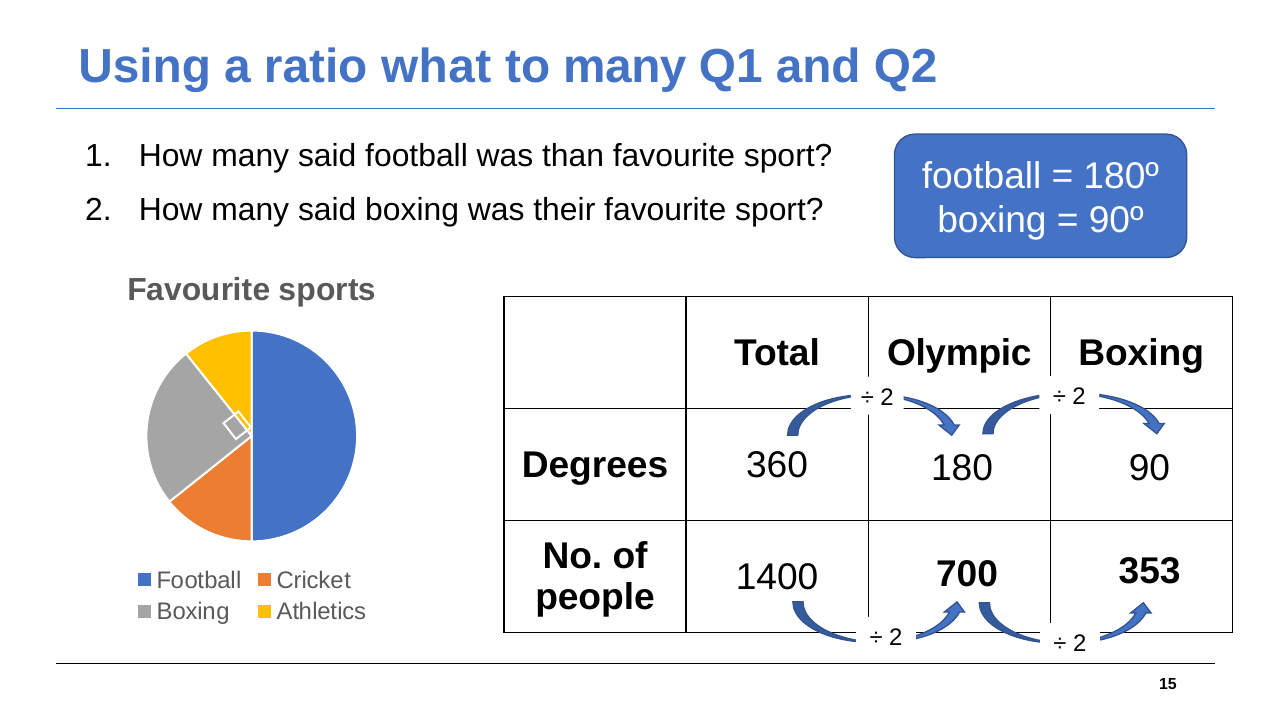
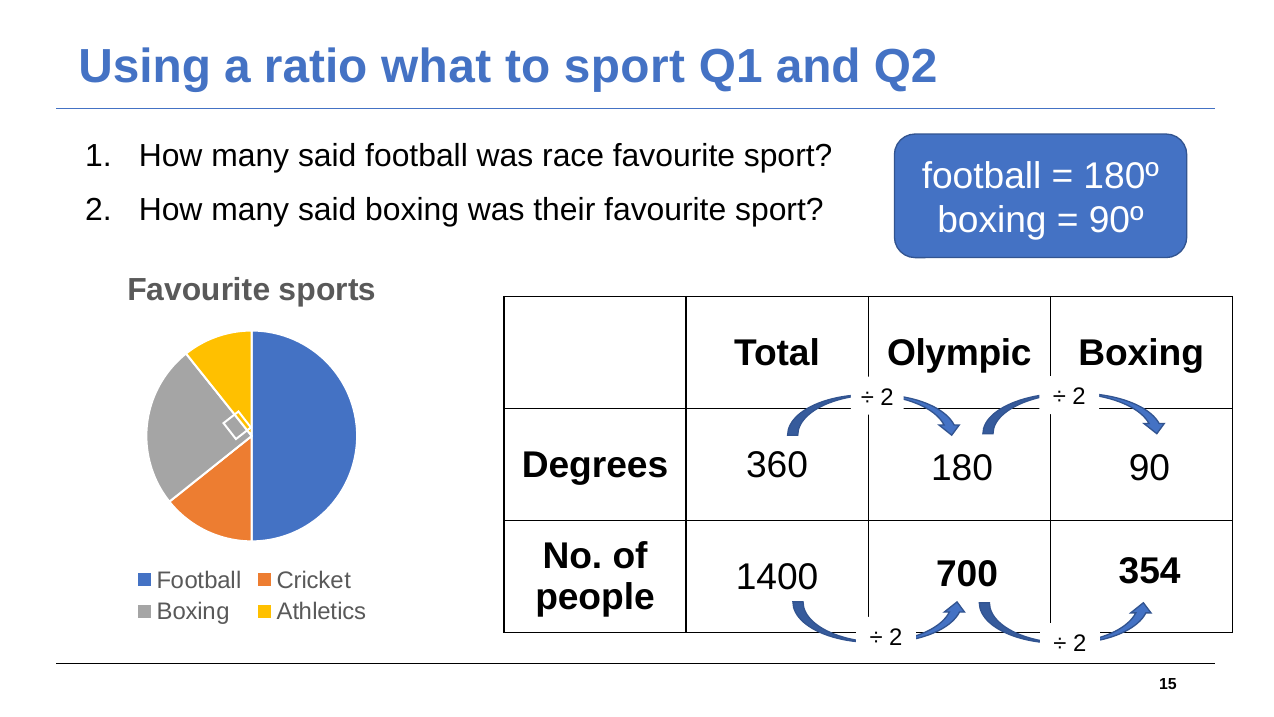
to many: many -> sport
than: than -> race
353: 353 -> 354
